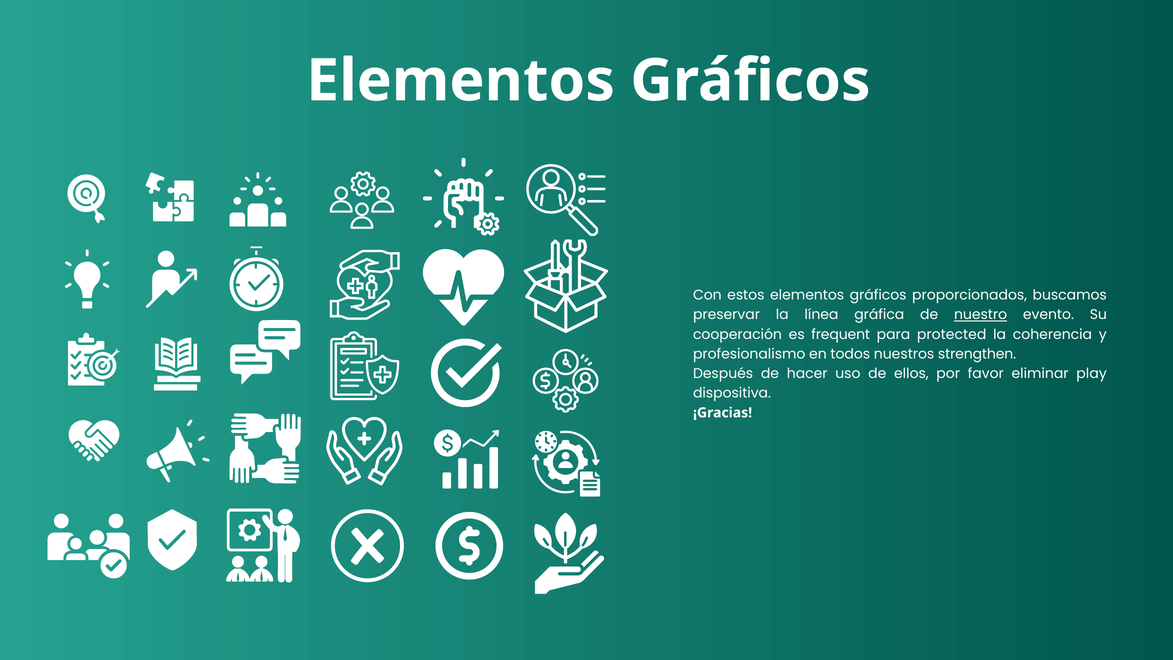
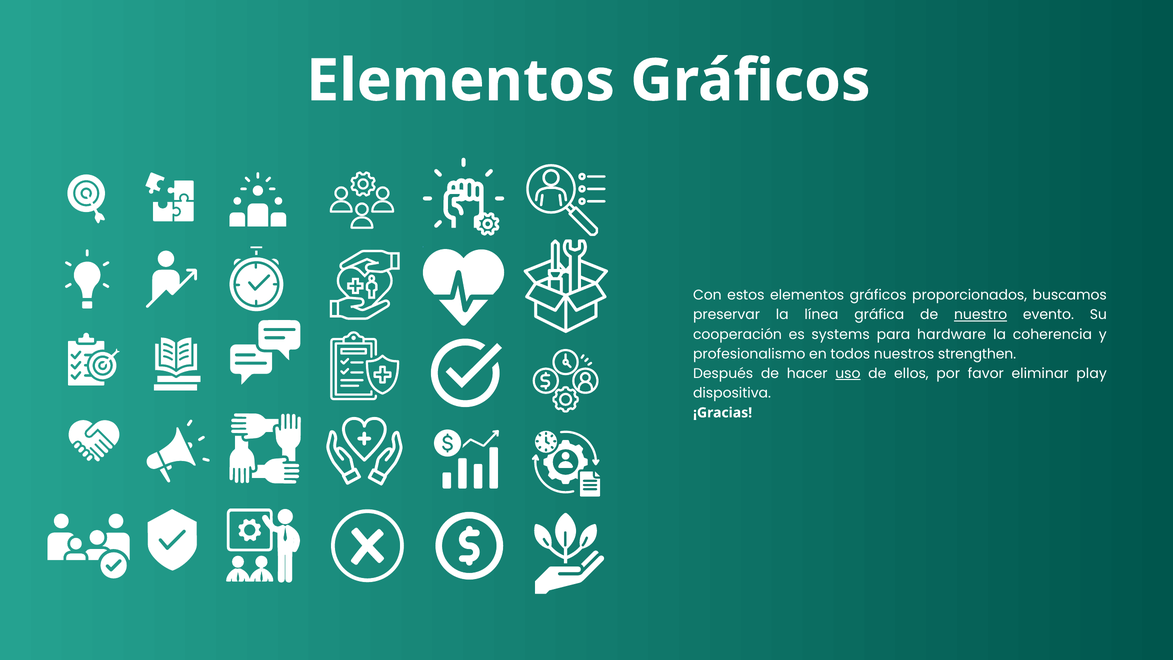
frequent: frequent -> systems
protected: protected -> hardware
uso underline: none -> present
